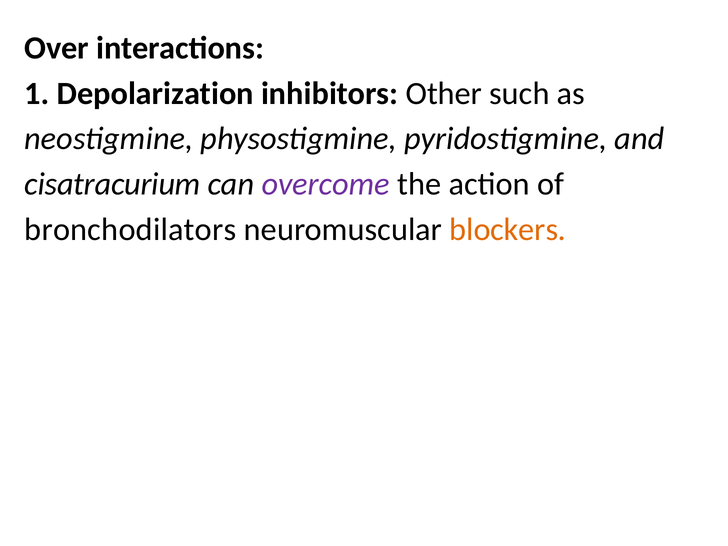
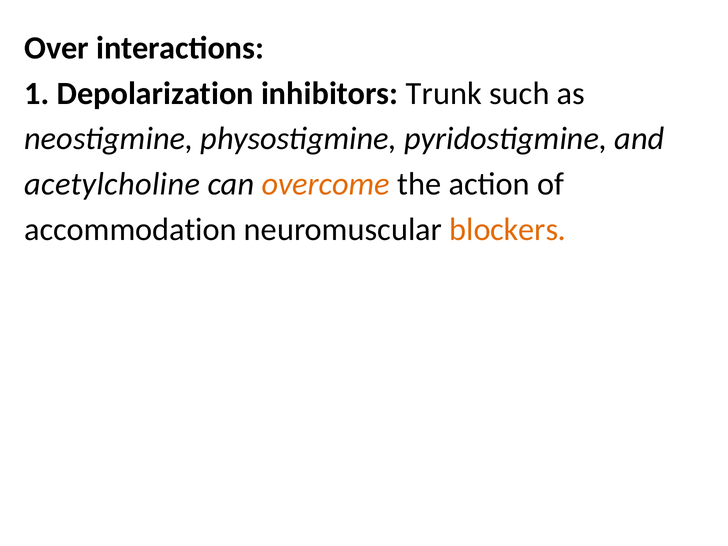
Other: Other -> Trunk
cisatracurium: cisatracurium -> acetylcholine
overcome colour: purple -> orange
bronchodilators: bronchodilators -> accommodation
